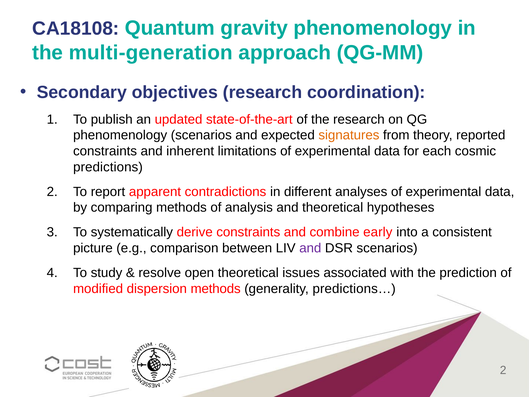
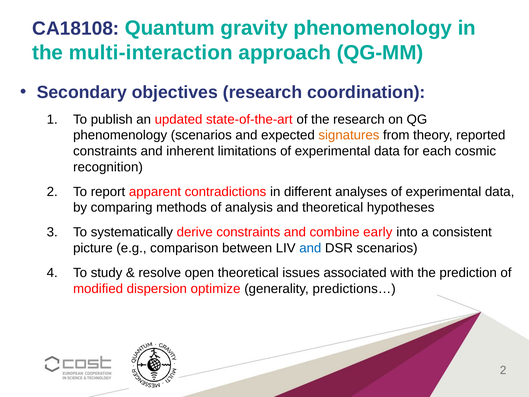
multi-generation: multi-generation -> multi-interaction
predictions: predictions -> recognition
and at (310, 248) colour: purple -> blue
dispersion methods: methods -> optimize
